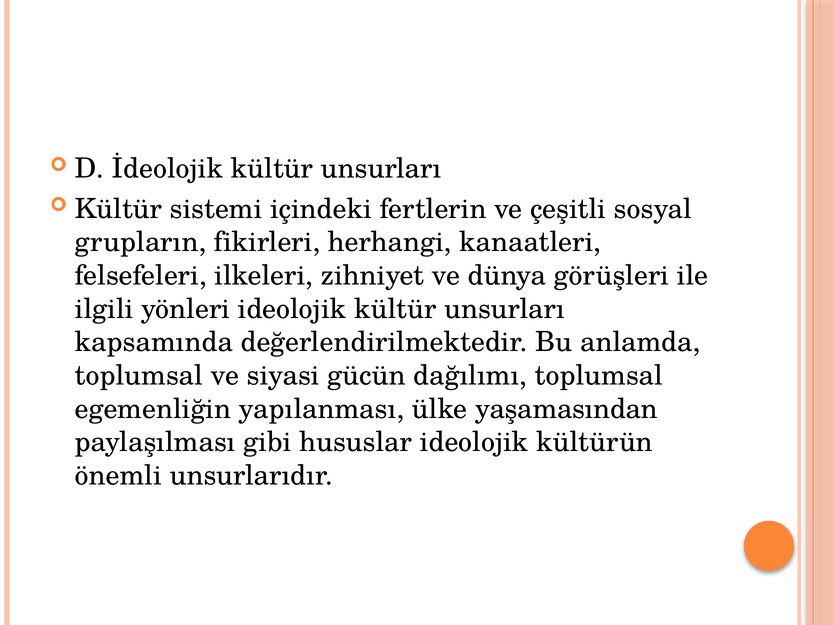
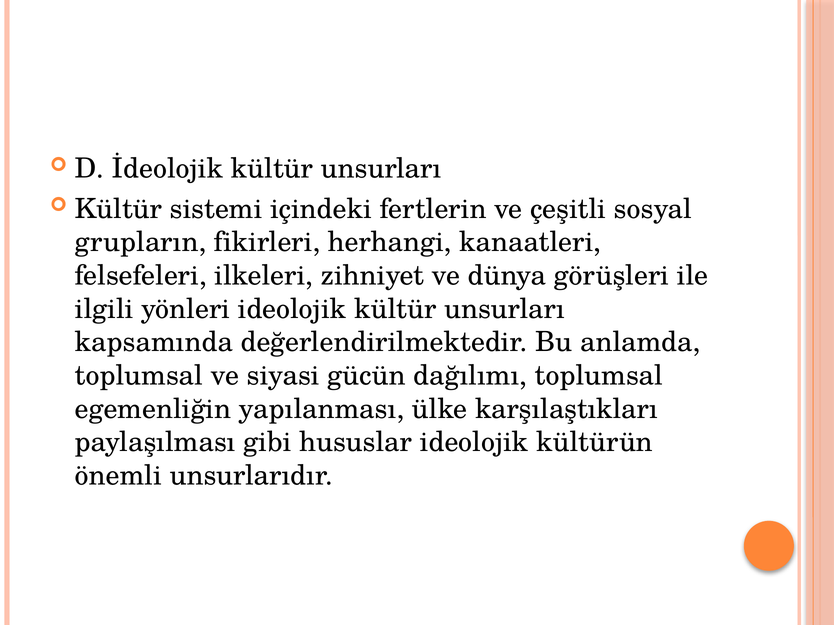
yaşamasından: yaşamasından -> karşılaştıkları
